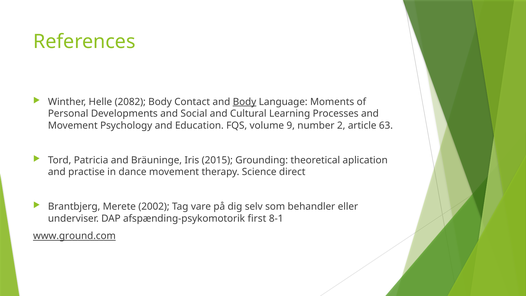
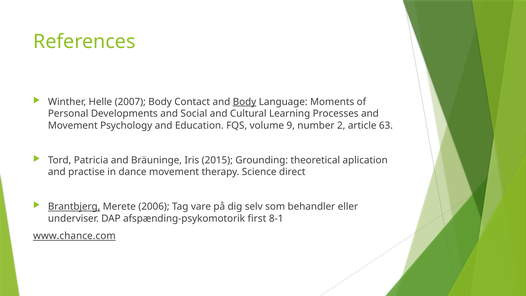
2082: 2082 -> 2007
Brantbjerg underline: none -> present
2002: 2002 -> 2006
www.ground.com: www.ground.com -> www.chance.com
